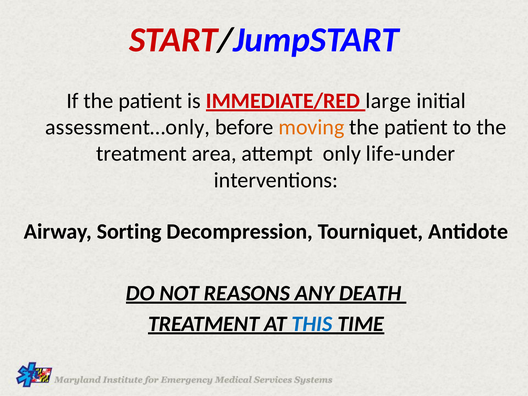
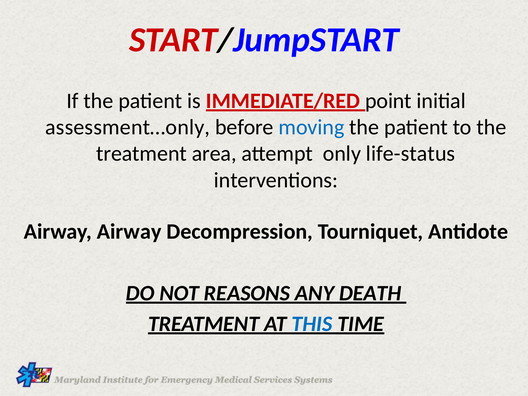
large: large -> point
moving colour: orange -> blue
life-under: life-under -> life-status
Airway Sorting: Sorting -> Airway
